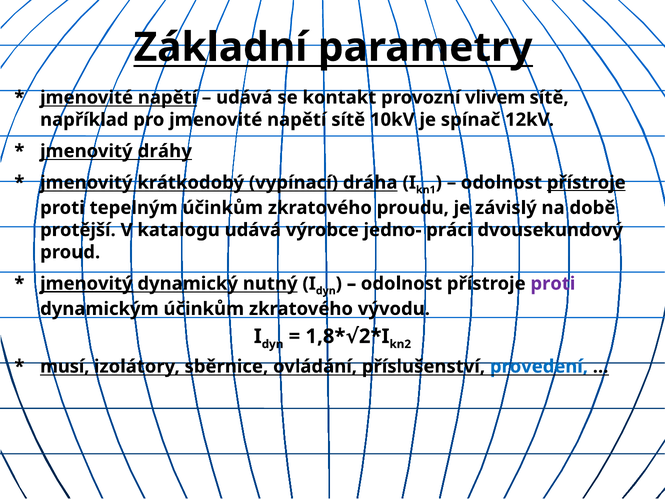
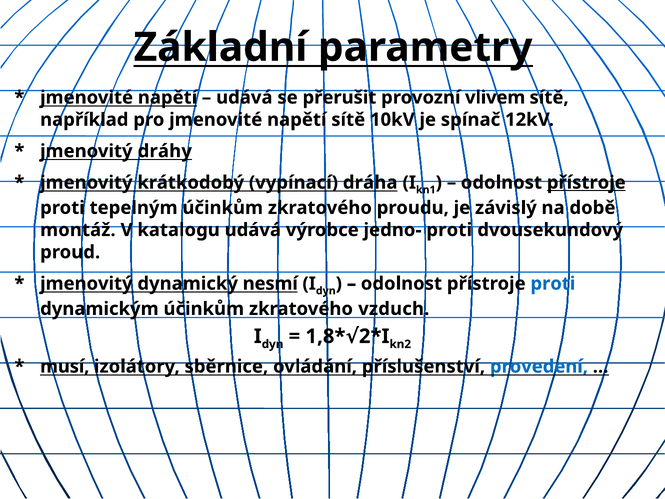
kontakt: kontakt -> přerušit
protější: protější -> montáž
jedno- práci: práci -> proti
jmenovitý at (86, 283) underline: present -> none
nutný: nutný -> nesmí
proti at (553, 283) colour: purple -> blue
vývodu: vývodu -> vzduch
